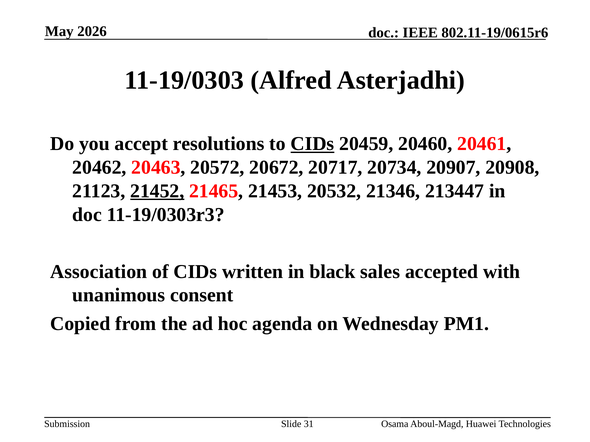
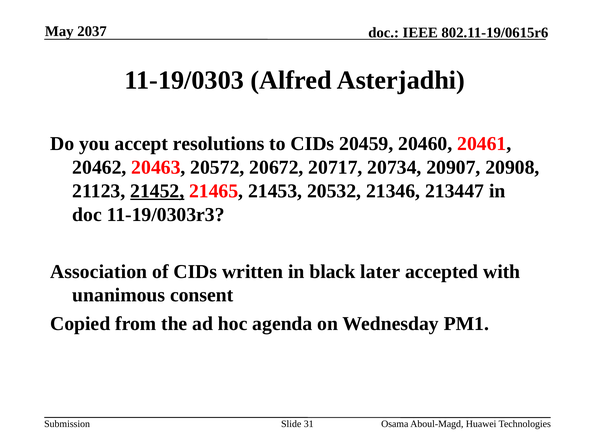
2026: 2026 -> 2037
CIDs at (312, 144) underline: present -> none
sales: sales -> later
